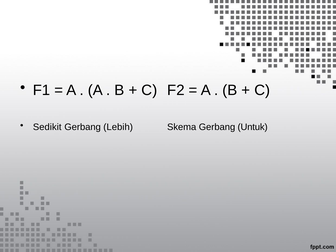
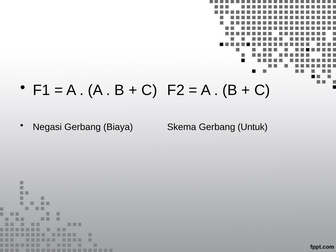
Sedikit: Sedikit -> Negasi
Lebih: Lebih -> Biaya
